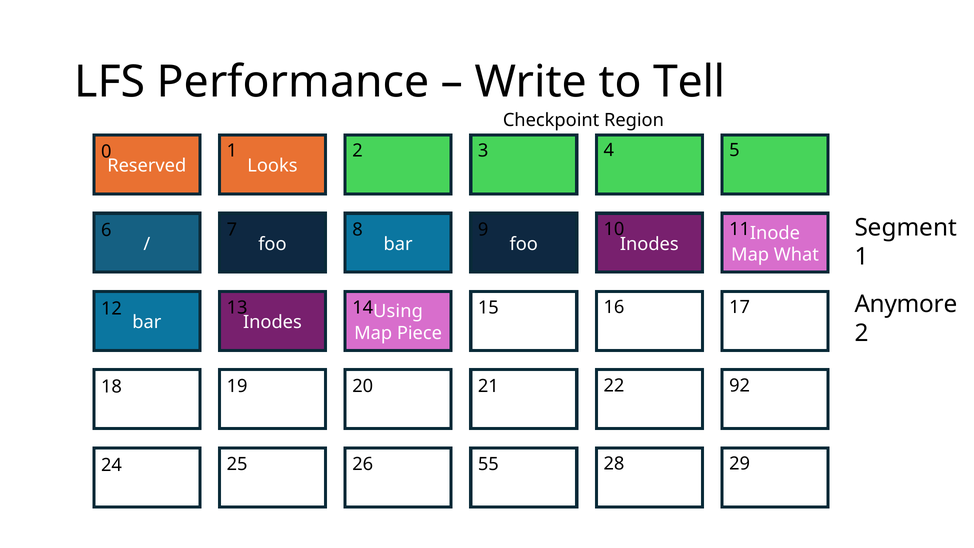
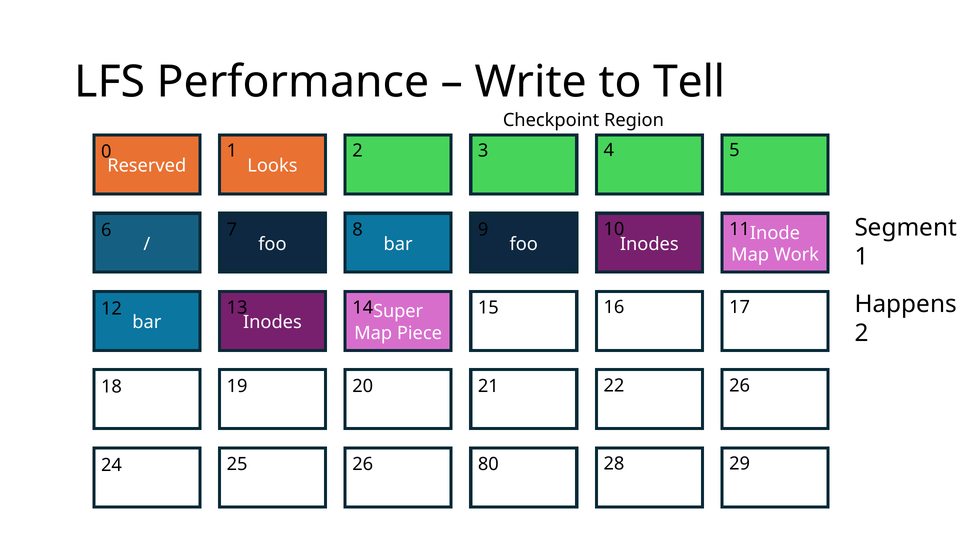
What: What -> Work
Anymore: Anymore -> Happens
Using: Using -> Super
22 92: 92 -> 26
55: 55 -> 80
